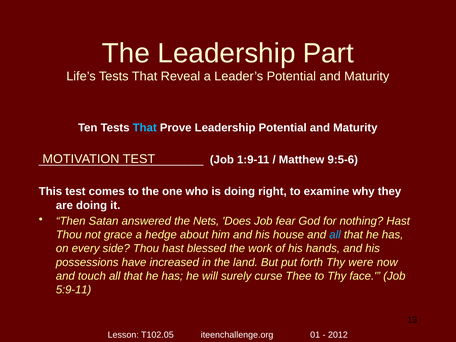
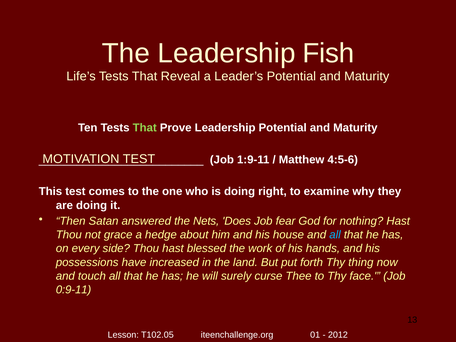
Part: Part -> Fish
That at (145, 128) colour: light blue -> light green
9:5-6: 9:5-6 -> 4:5-6
were: were -> thing
5:9-11: 5:9-11 -> 0:9-11
